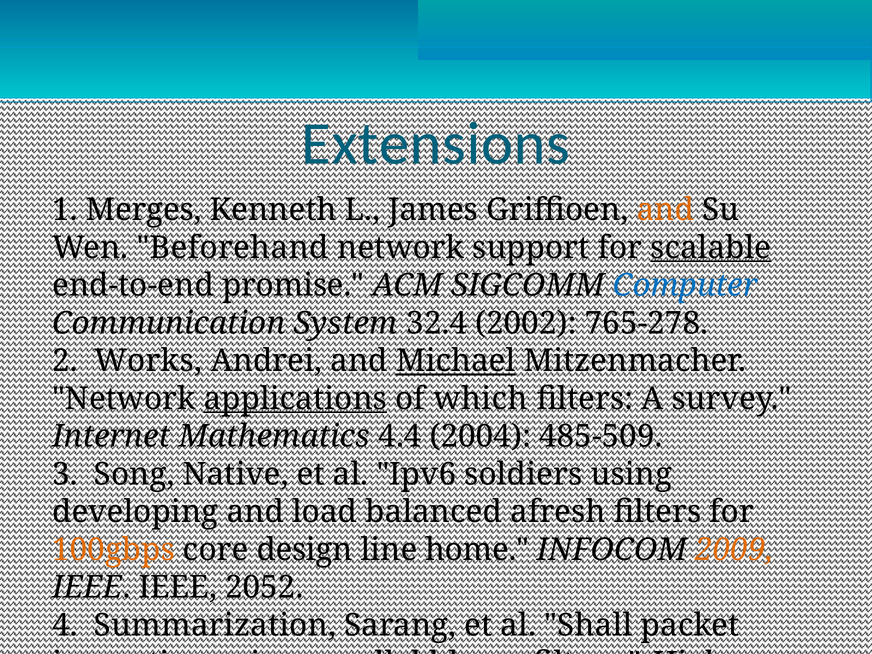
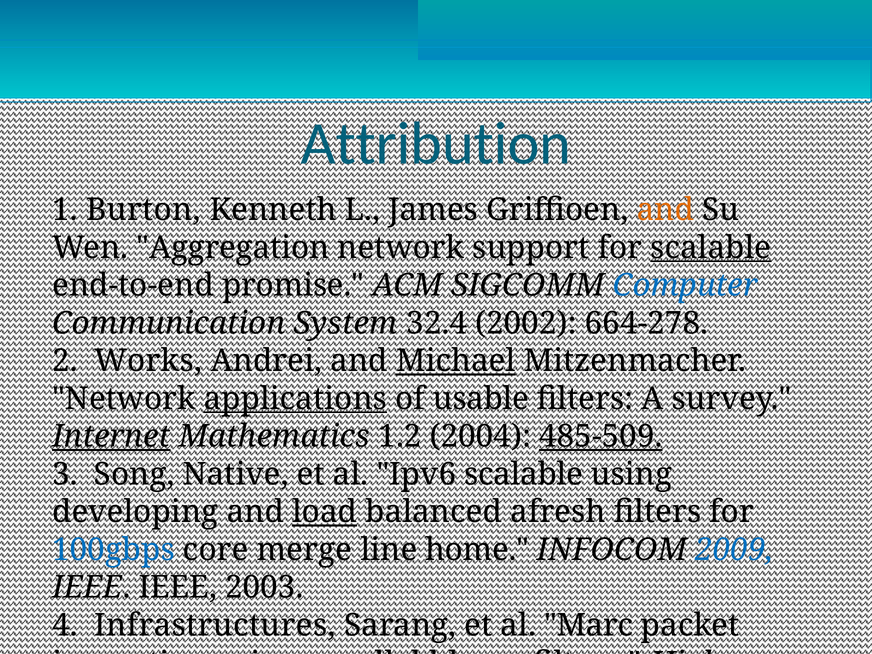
Extensions: Extensions -> Attribution
Merges: Merges -> Burton
Beforehand: Beforehand -> Aggregation
765-278: 765-278 -> 664-278
which: which -> usable
Internet at (111, 437) underline: none -> present
4.4: 4.4 -> 1.2
485-509 at (601, 437) underline: none -> present
Ipv6 soldiers: soldiers -> scalable
load underline: none -> present
100gbps colour: orange -> blue
design: design -> merge
2009 colour: orange -> blue
IEEE IEEE 2052: 2052 -> 2003
Summarization: Summarization -> Infrastructures
Shall: Shall -> Marc
